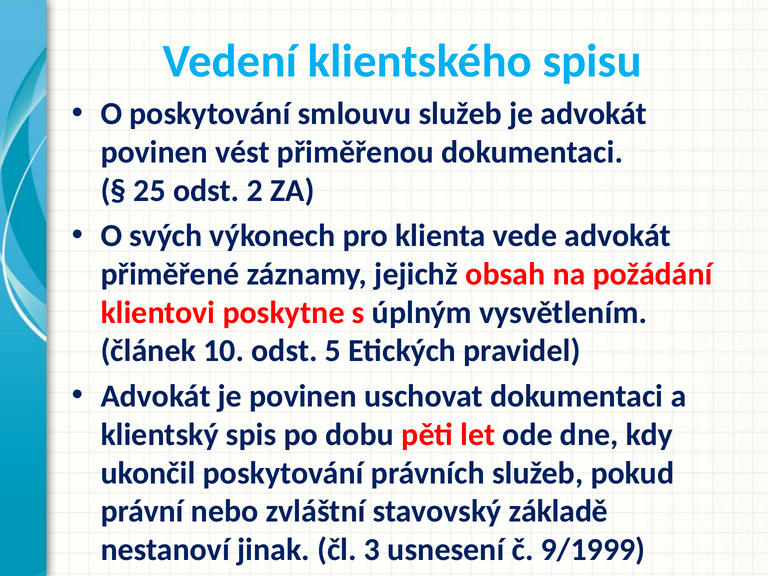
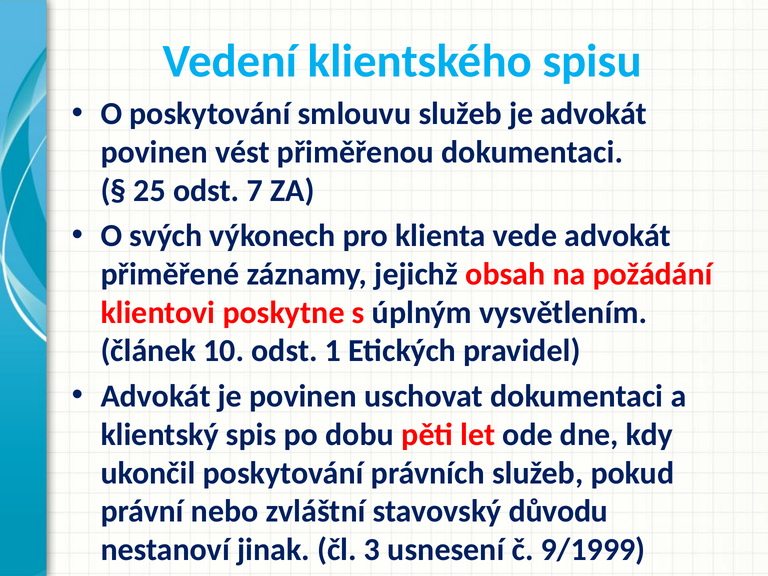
2: 2 -> 7
5: 5 -> 1
základě: základě -> důvodu
